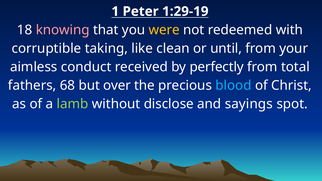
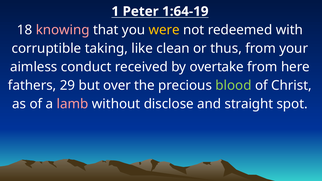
1:29-19: 1:29-19 -> 1:64-19
until: until -> thus
perfectly: perfectly -> overtake
total: total -> here
68: 68 -> 29
blood colour: light blue -> light green
lamb colour: light green -> pink
sayings: sayings -> straight
